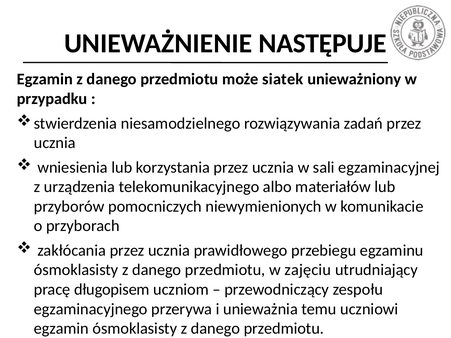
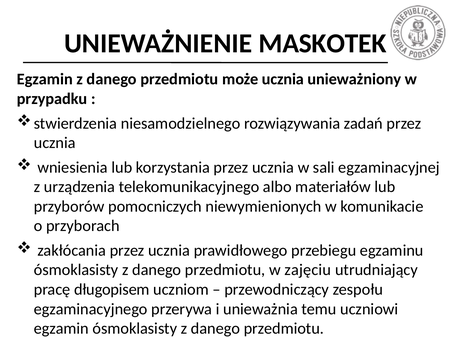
NASTĘPUJE: NASTĘPUJE -> MASKOTEK
może siatek: siatek -> ucznia
